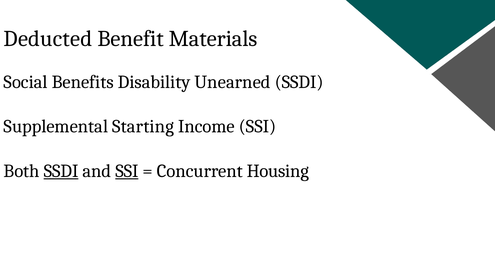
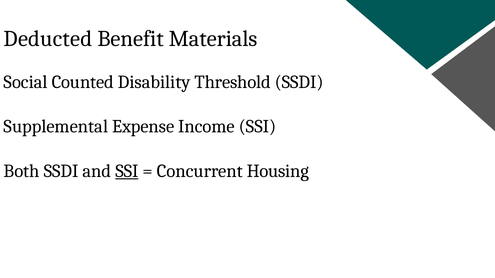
Benefits: Benefits -> Counted
Unearned: Unearned -> Threshold
Starting: Starting -> Expense
SSDI at (61, 171) underline: present -> none
